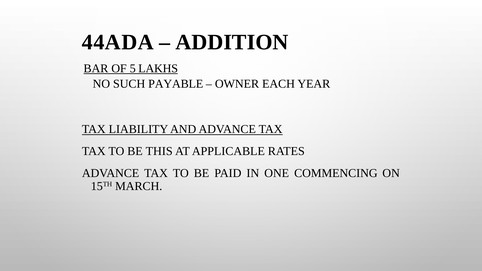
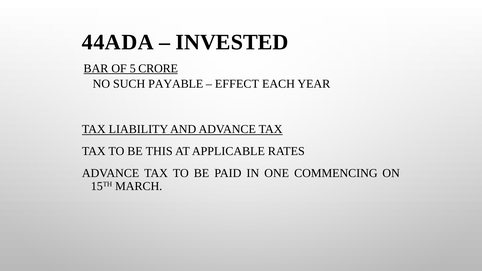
ADDITION: ADDITION -> INVESTED
LAKHS: LAKHS -> CRORE
OWNER: OWNER -> EFFECT
